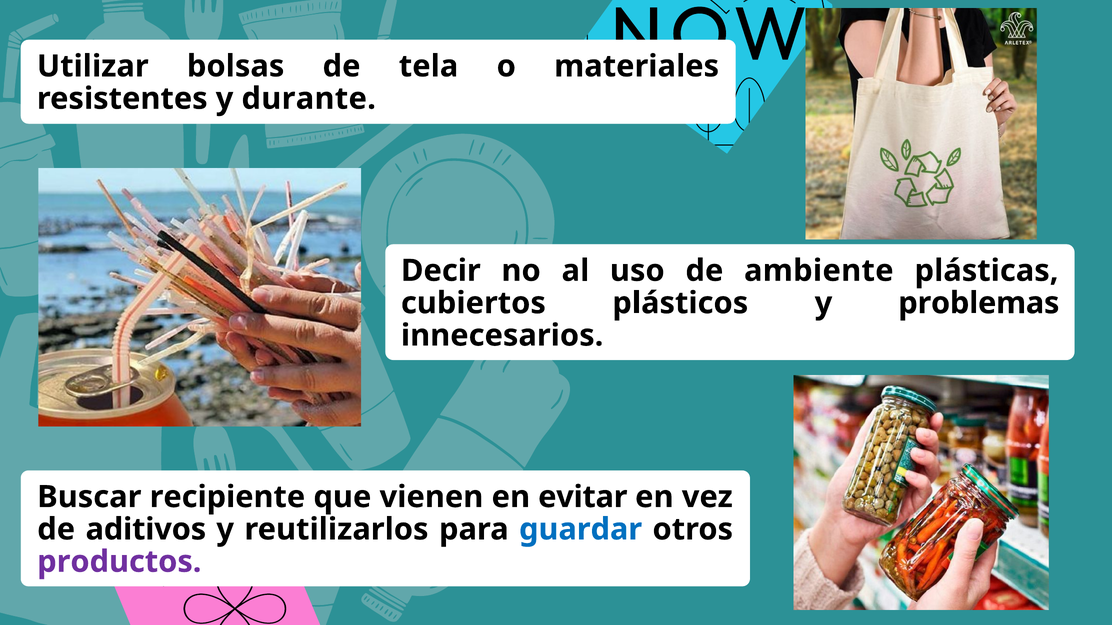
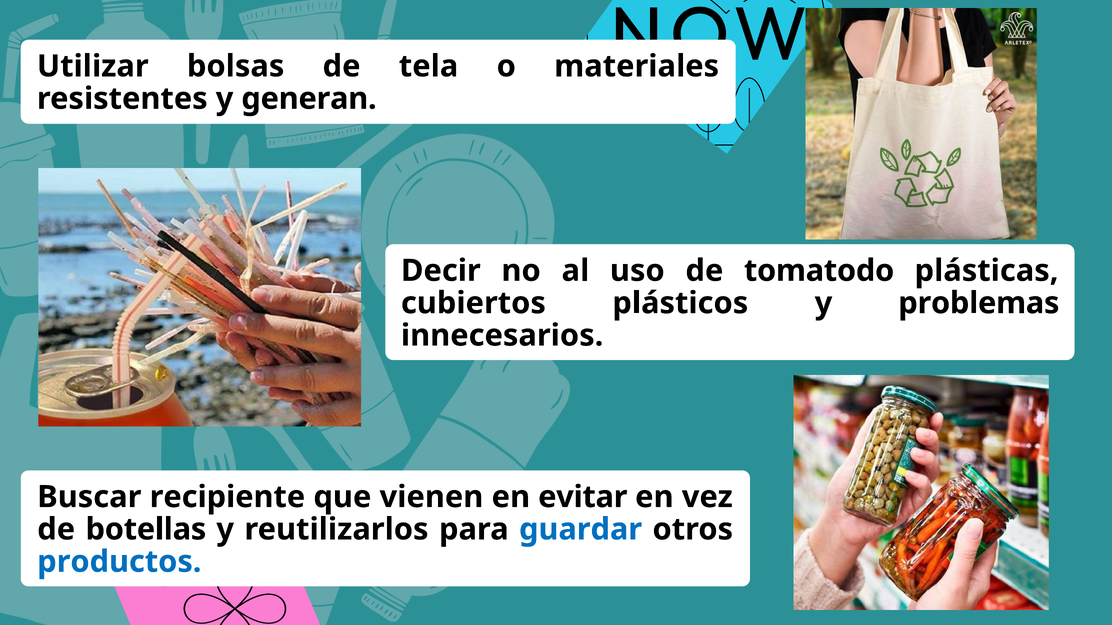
durante: durante -> generan
ambiente: ambiente -> tomatodo
aditivos: aditivos -> botellas
productos colour: purple -> blue
